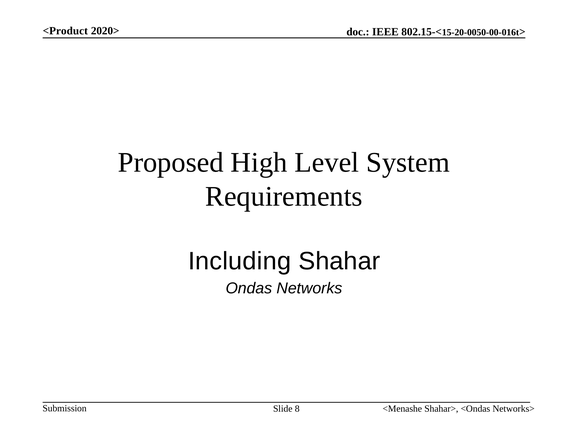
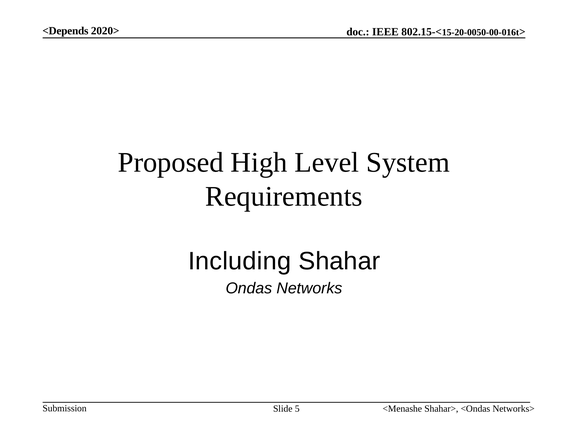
<Product: <Product -> <Depends
8: 8 -> 5
